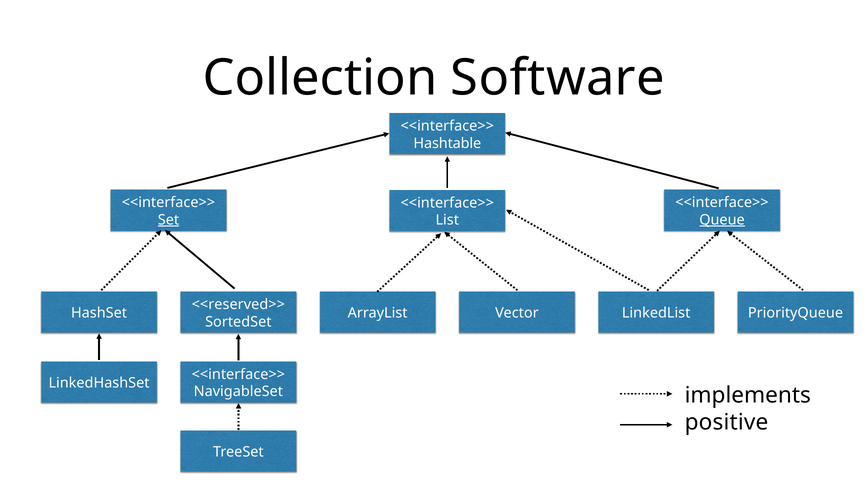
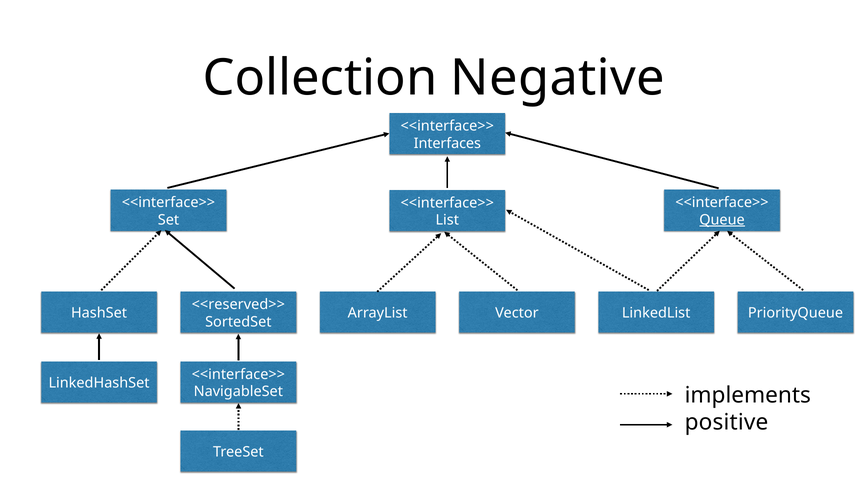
Software: Software -> Negative
Hashtable: Hashtable -> Interfaces
Set underline: present -> none
